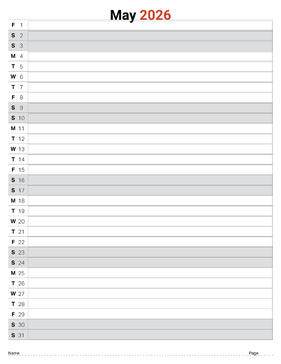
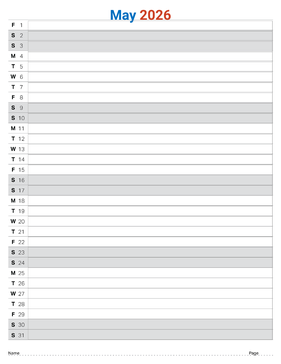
May colour: black -> blue
